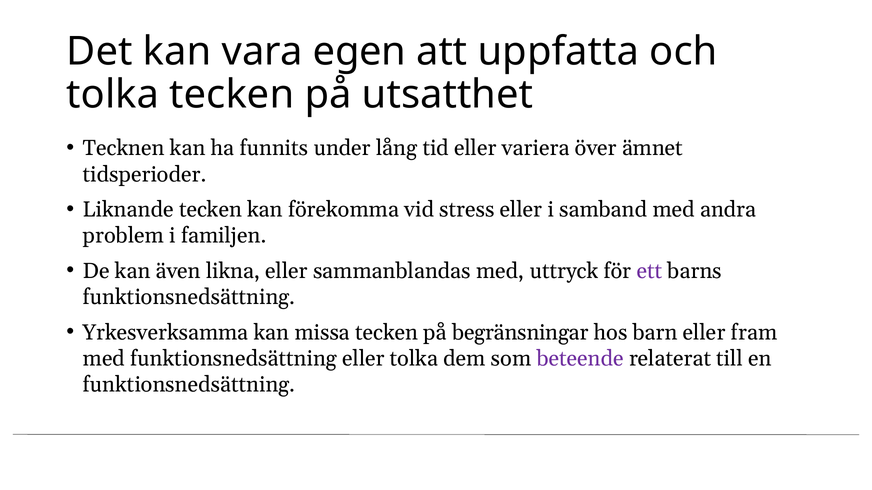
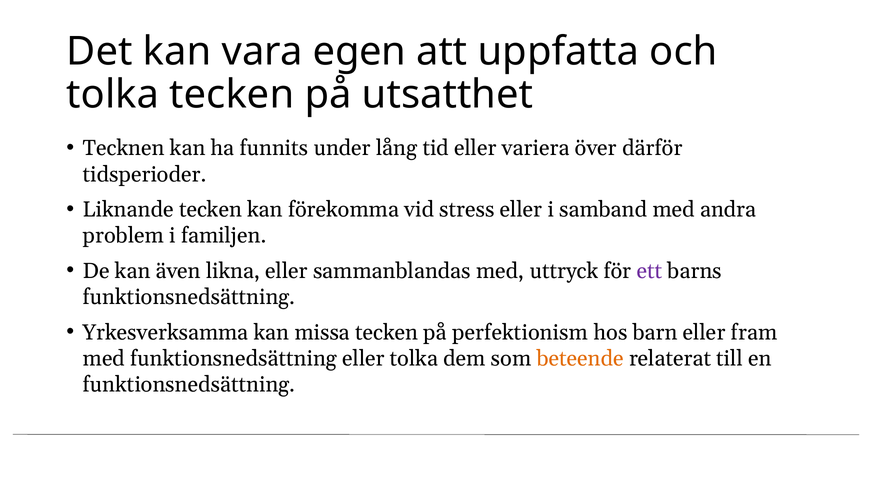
ämnet: ämnet -> därför
begränsningar: begränsningar -> perfektionism
beteende colour: purple -> orange
